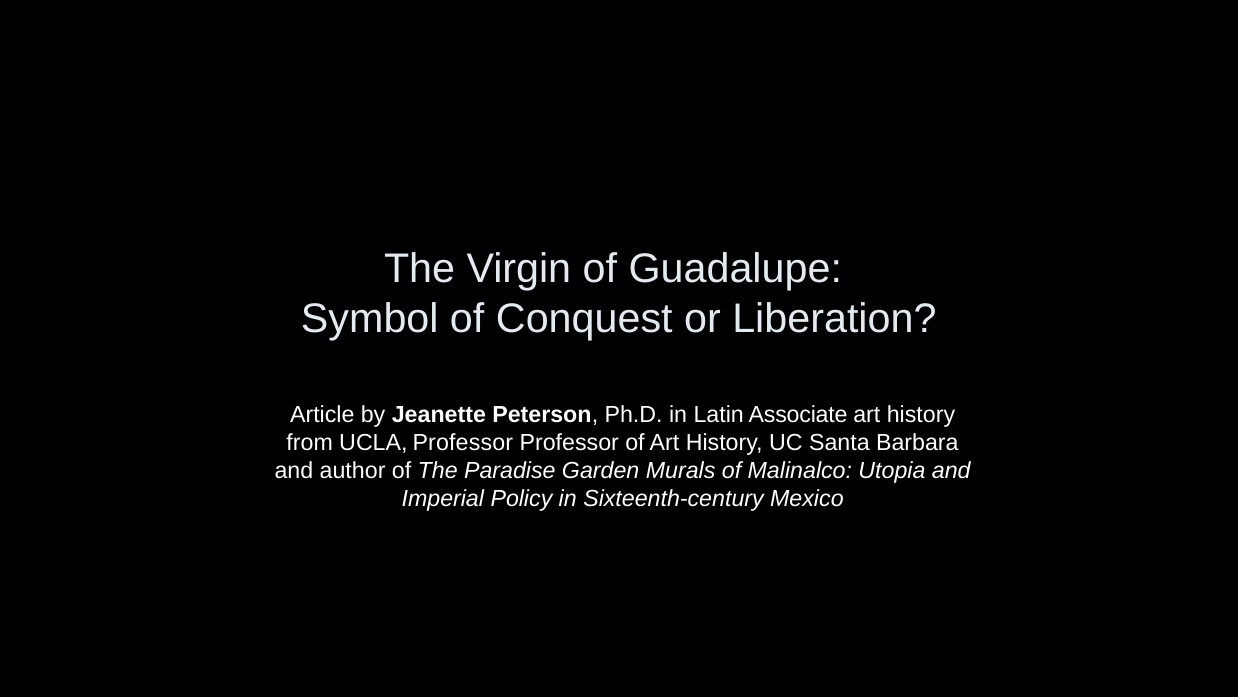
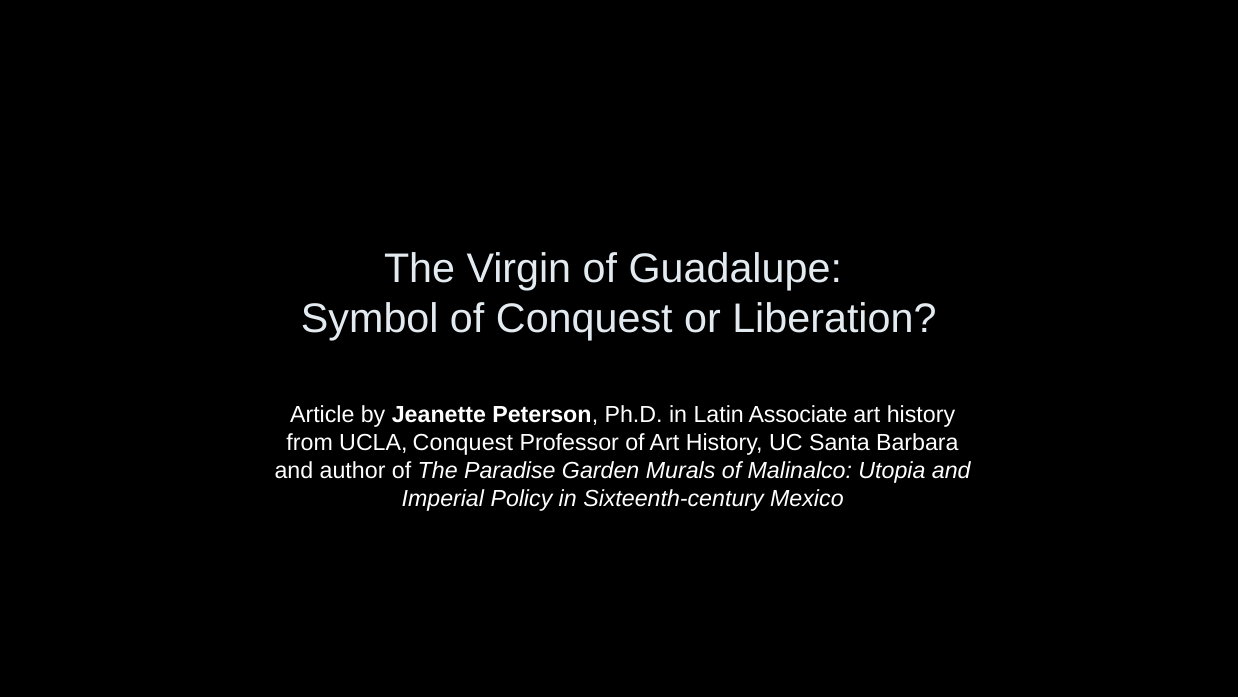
UCLA Professor: Professor -> Conquest
